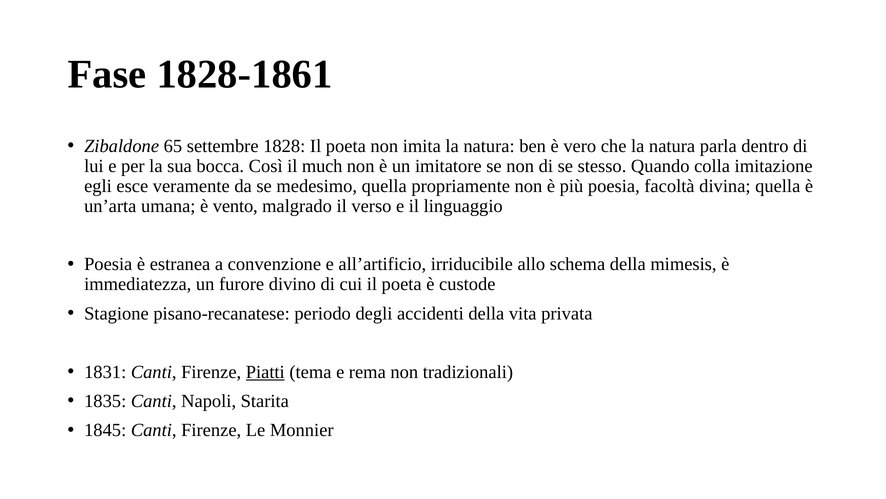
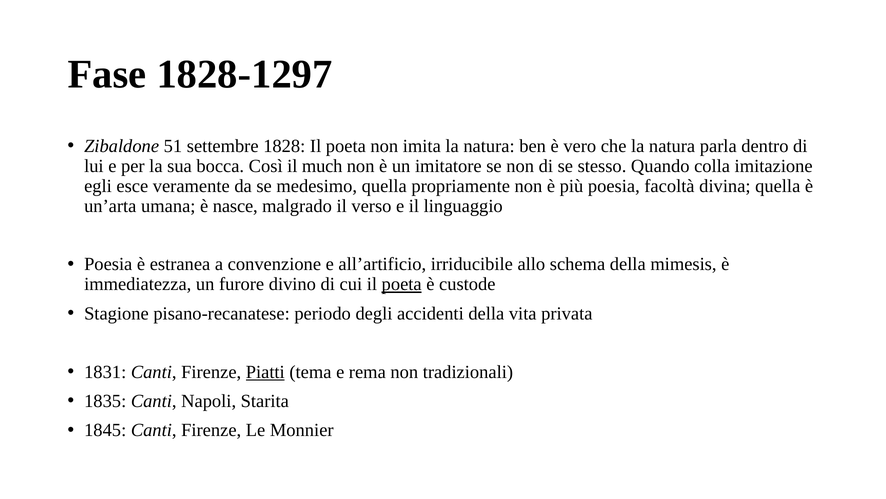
1828-1861: 1828-1861 -> 1828-1297
65: 65 -> 51
vento: vento -> nasce
poeta at (402, 284) underline: none -> present
